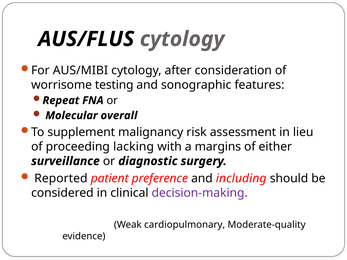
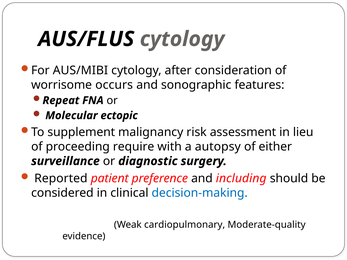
testing: testing -> occurs
overall: overall -> ectopic
lacking: lacking -> require
margins: margins -> autopsy
decision-making colour: purple -> blue
